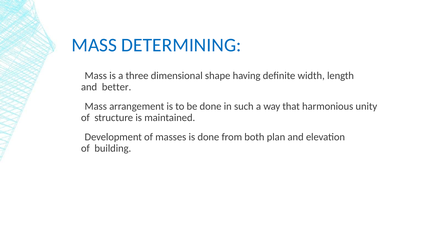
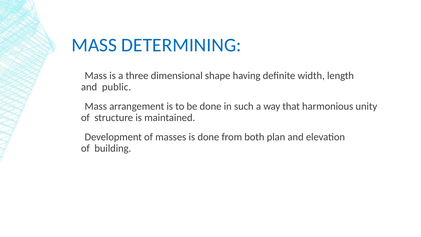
better: better -> public
